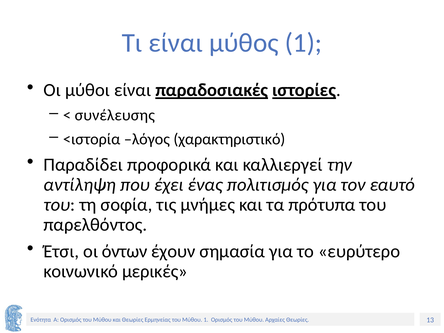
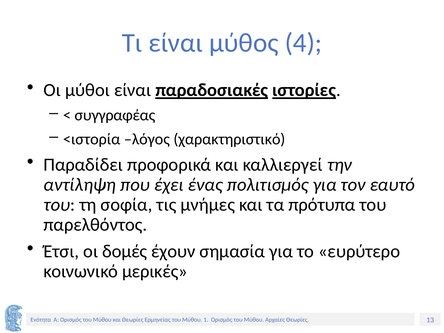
μύθος 1: 1 -> 4
συνέλευσης: συνέλευσης -> συγγραφέας
όντων: όντων -> δομές
